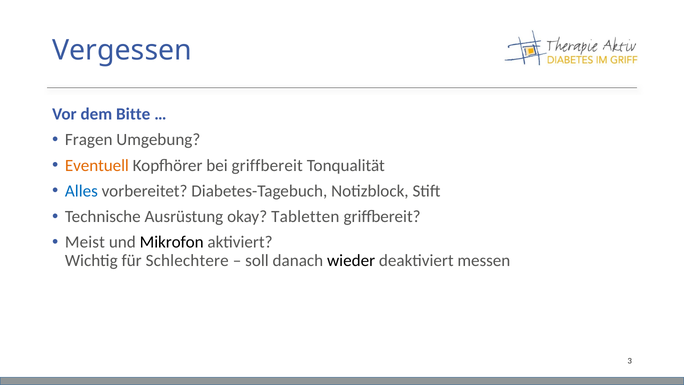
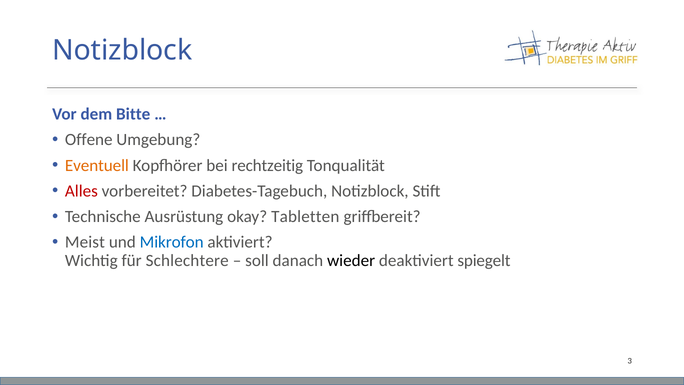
Vergessen at (122, 50): Vergessen -> Notizblock
Fragen: Fragen -> Offene
bei griffbereit: griffbereit -> rechtzeitig
Alles colour: blue -> red
Mikrofon colour: black -> blue
messen: messen -> spiegelt
